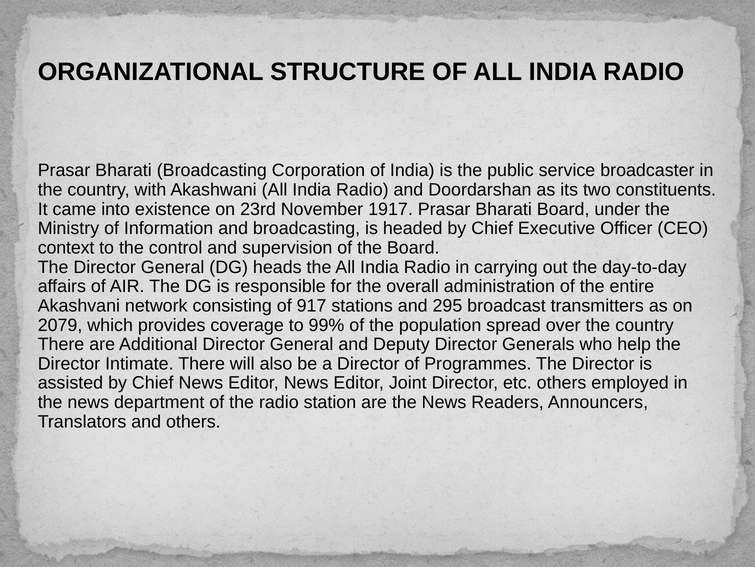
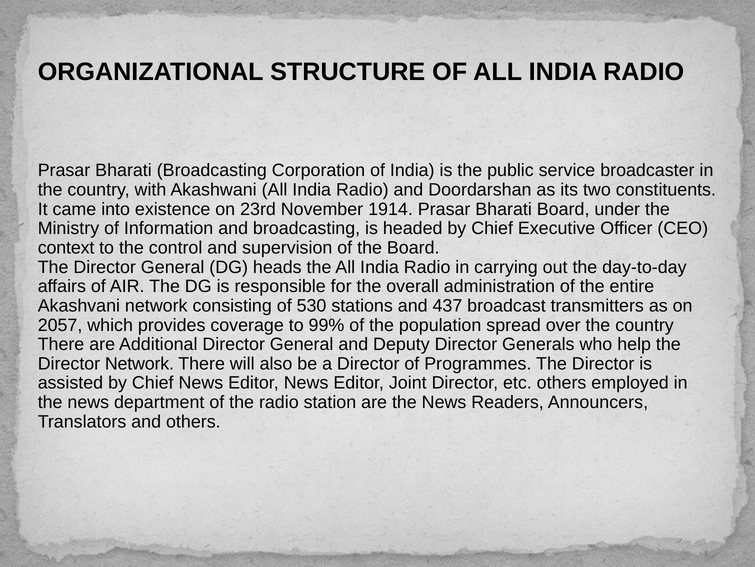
1917: 1917 -> 1914
917: 917 -> 530
295: 295 -> 437
2079: 2079 -> 2057
Director Intimate: Intimate -> Network
